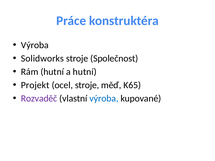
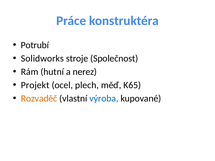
Výroba at (35, 45): Výroba -> Potrubí
a hutní: hutní -> nerez
ocel stroje: stroje -> plech
Rozvaděč colour: purple -> orange
